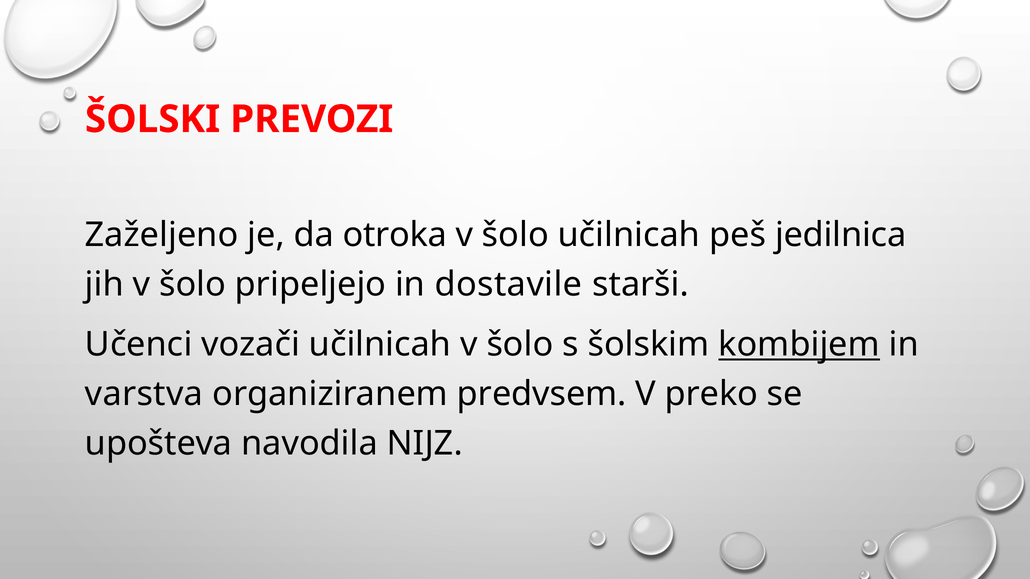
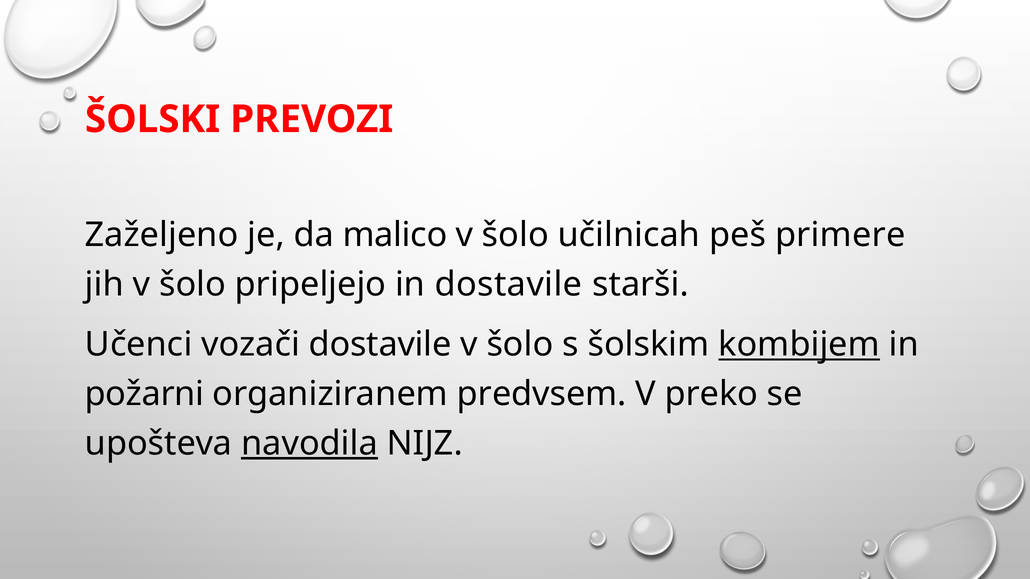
otroka: otroka -> malico
jedilnica: jedilnica -> primere
vozači učilnicah: učilnicah -> dostavile
varstva: varstva -> požarni
navodila underline: none -> present
